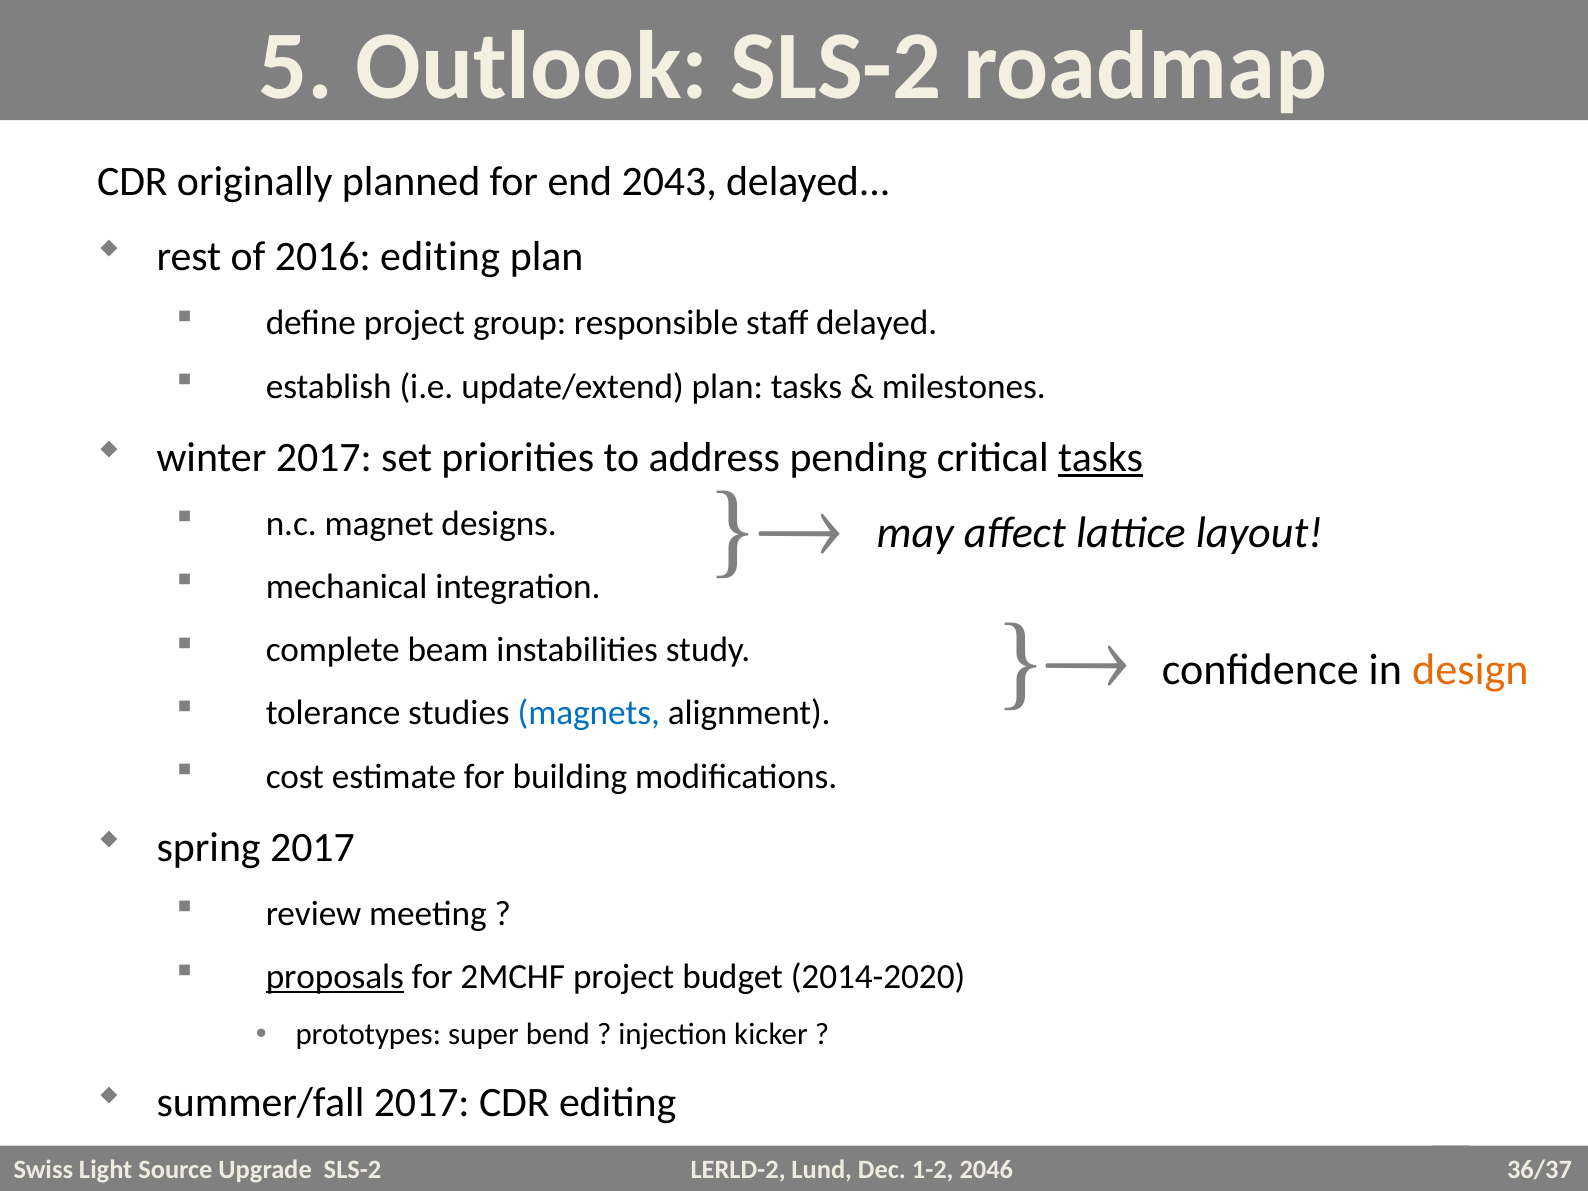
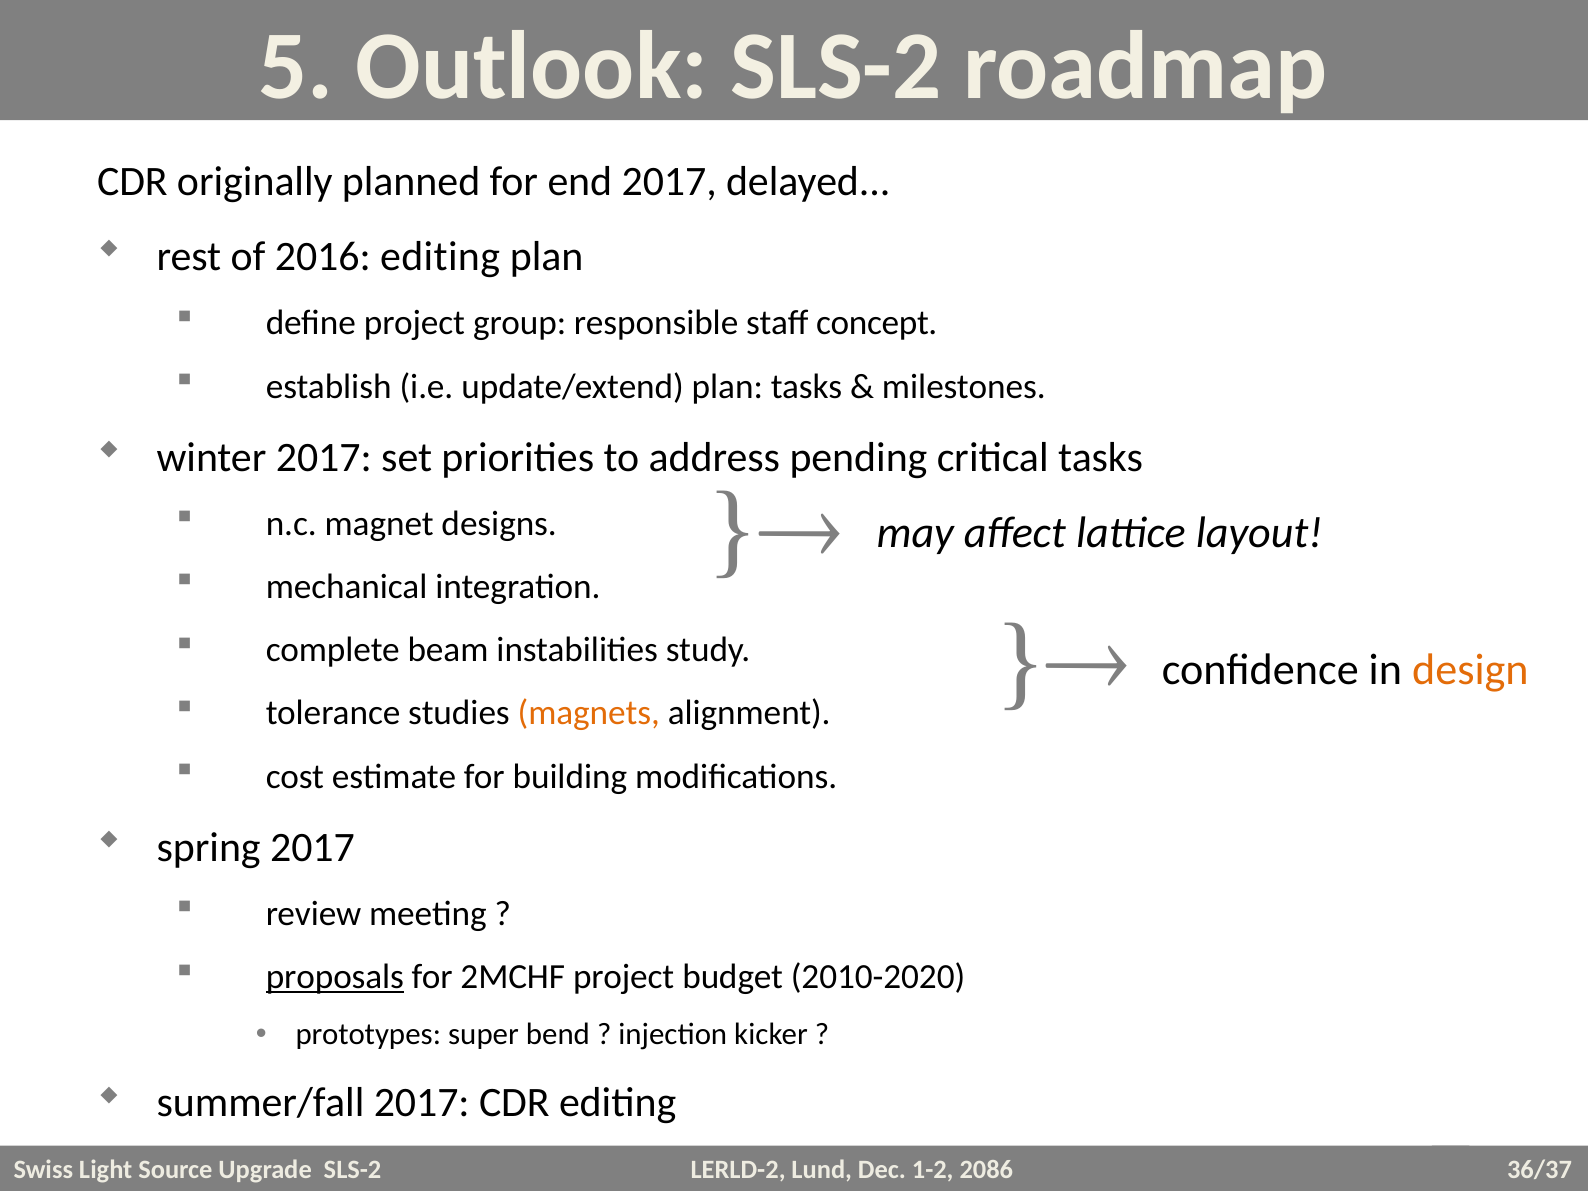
end 2043: 2043 -> 2017
staff delayed: delayed -> concept
tasks at (1101, 457) underline: present -> none
magnets colour: blue -> orange
2014-2020: 2014-2020 -> 2010-2020
2046: 2046 -> 2086
